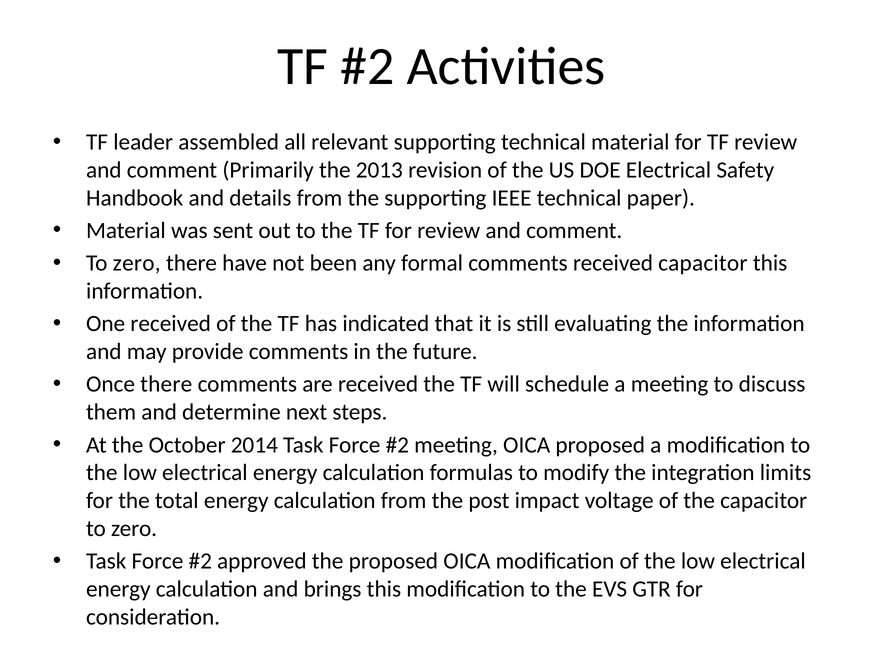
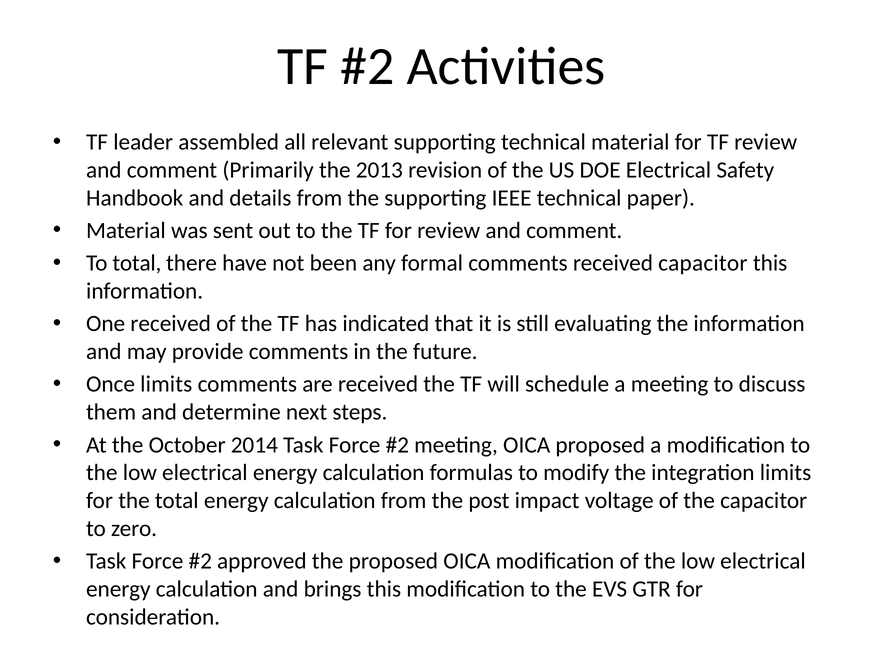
zero at (137, 263): zero -> total
Once there: there -> limits
